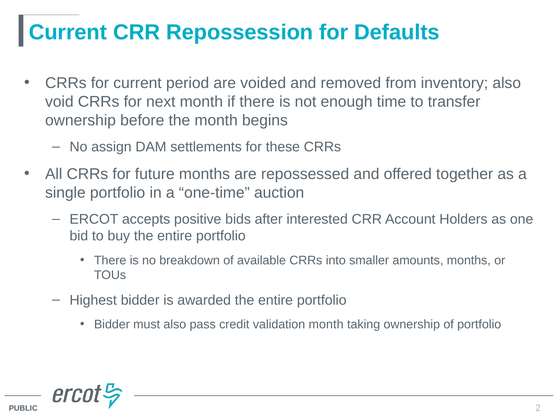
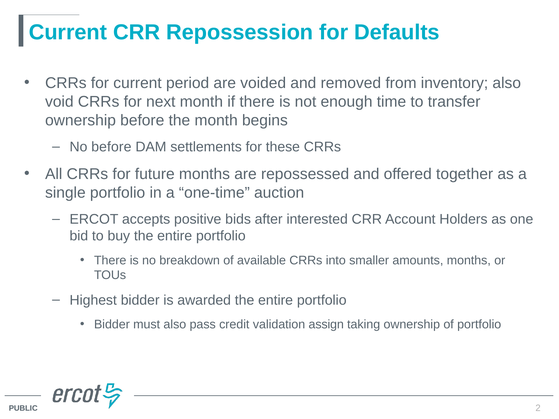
No assign: assign -> before
validation month: month -> assign
